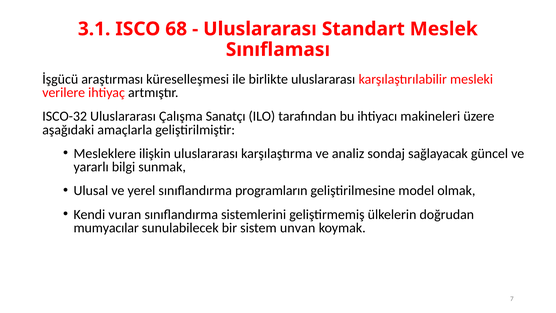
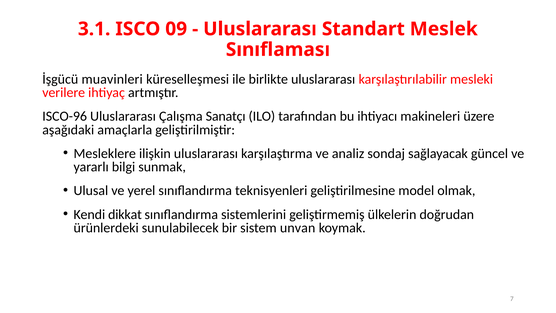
68: 68 -> 09
araştırması: araştırması -> muavinleri
ISCO-32: ISCO-32 -> ISCO-96
programların: programların -> teknisyenleri
vuran: vuran -> dikkat
mumyacılar: mumyacılar -> ürünlerdeki
